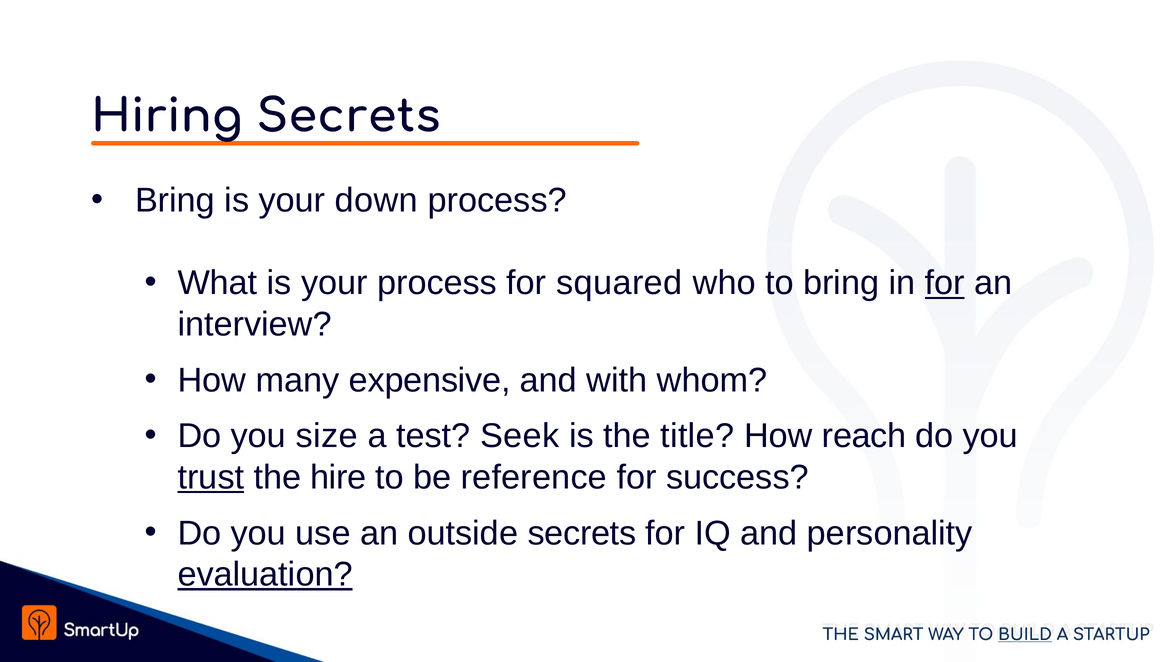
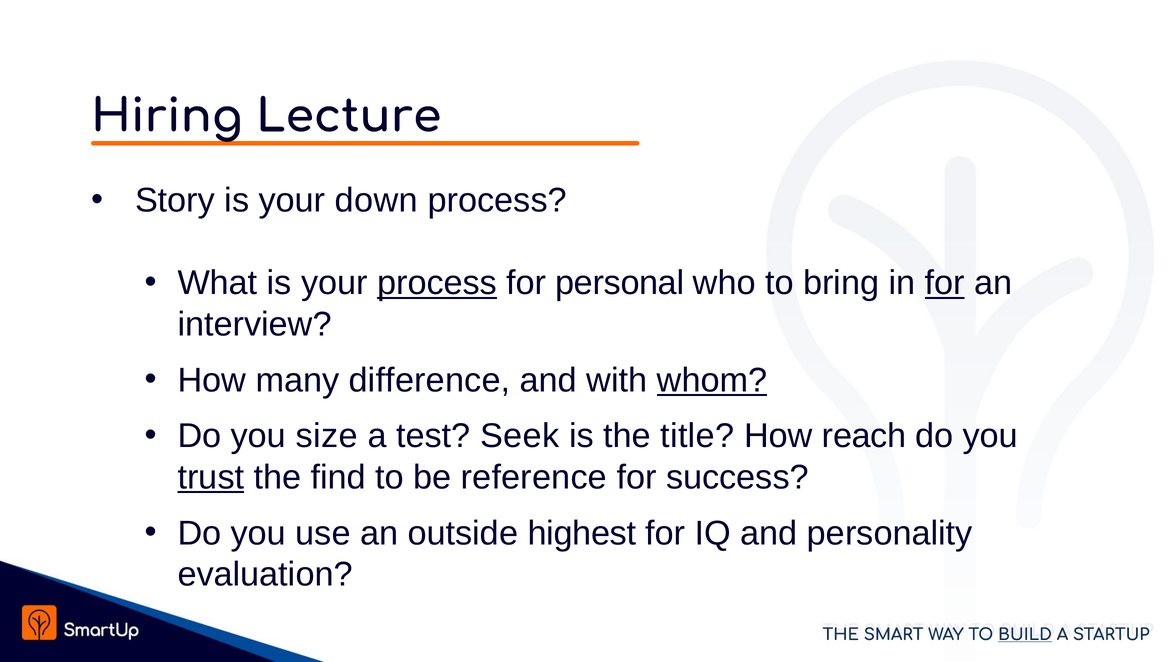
Hiring Secrets: Secrets -> Lecture
Bring at (175, 200): Bring -> Story
process at (437, 283) underline: none -> present
squared: squared -> personal
expensive: expensive -> difference
whom underline: none -> present
hire: hire -> find
outside secrets: secrets -> highest
evaluation underline: present -> none
